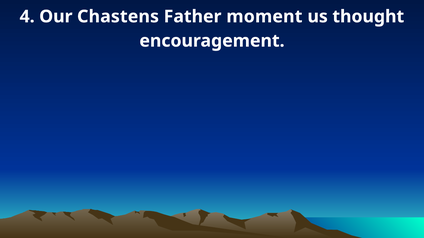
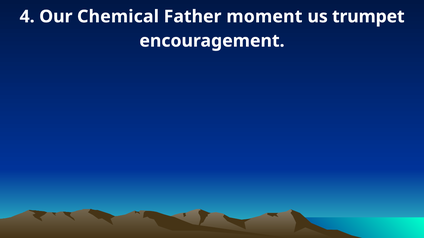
Chastens: Chastens -> Chemical
thought: thought -> trumpet
